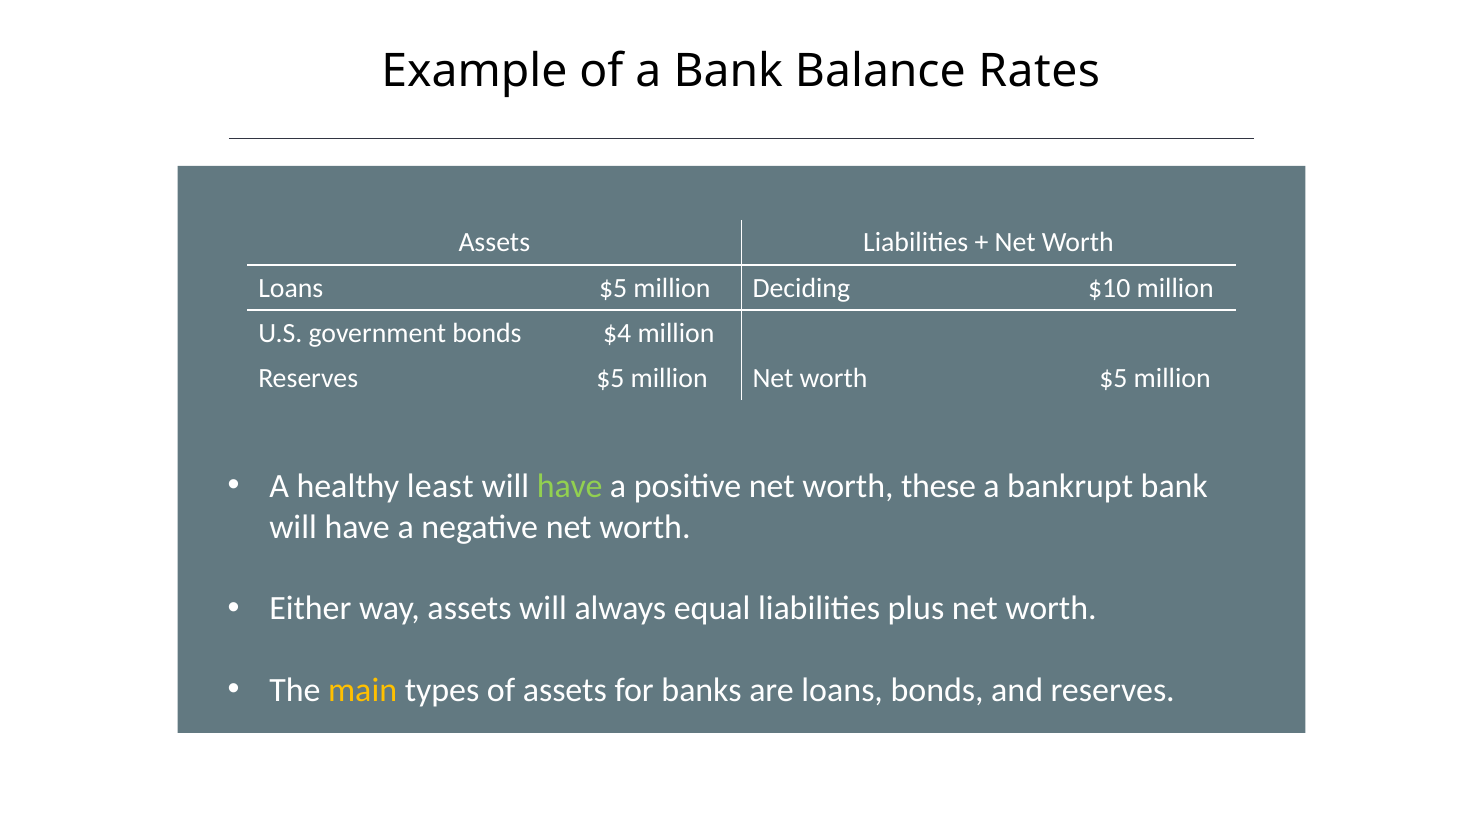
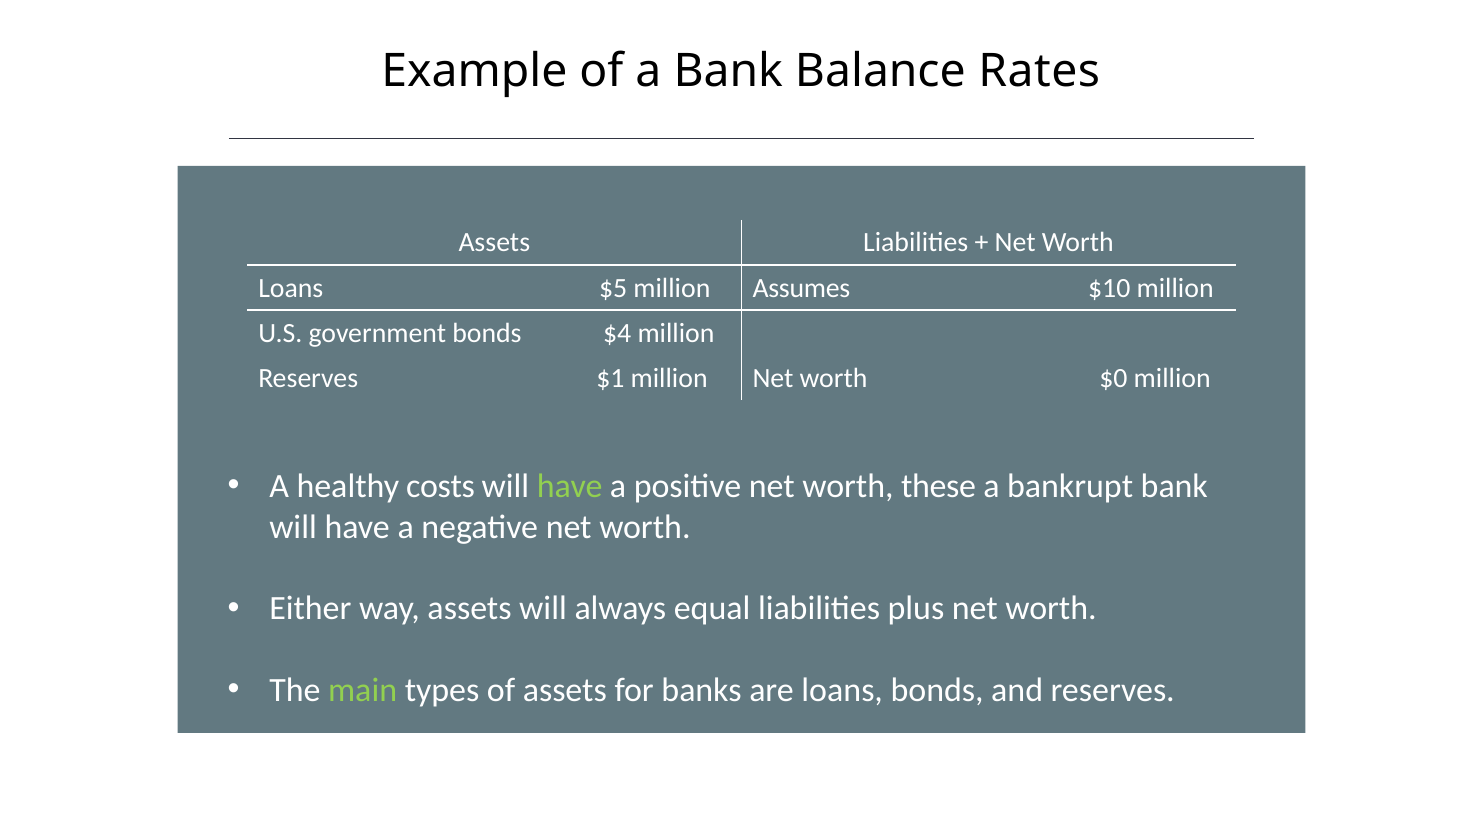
Deciding: Deciding -> Assumes
Reserves $5: $5 -> $1
worth $5: $5 -> $0
least: least -> costs
main colour: yellow -> light green
